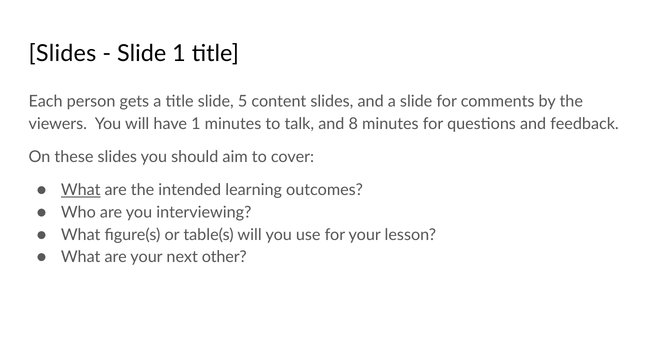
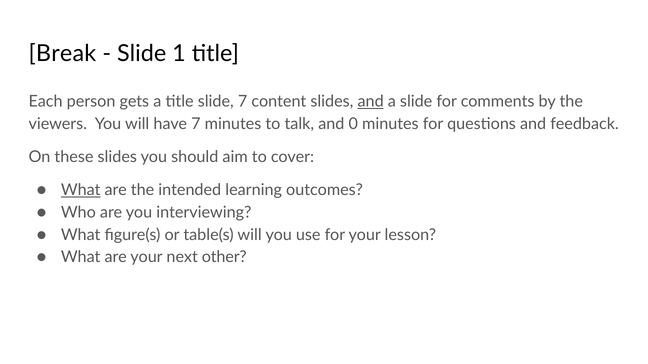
Slides at (62, 53): Slides -> Break
slide 5: 5 -> 7
and at (371, 102) underline: none -> present
have 1: 1 -> 7
8: 8 -> 0
